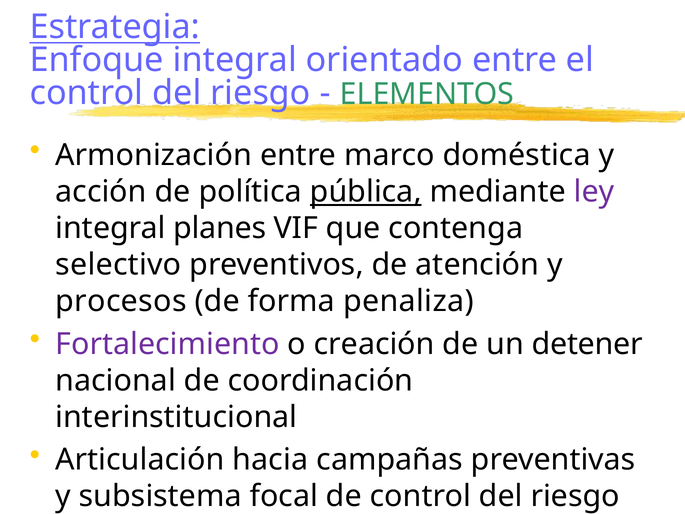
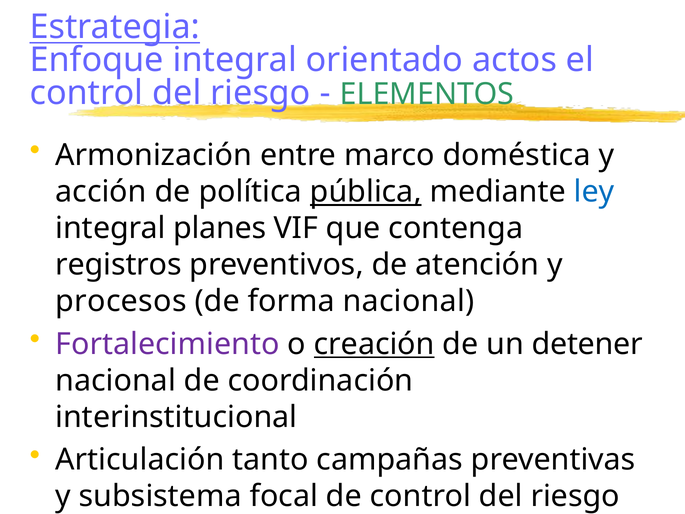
orientado entre: entre -> actos
ley colour: purple -> blue
selectivo: selectivo -> registros
forma penaliza: penaliza -> nacional
creación underline: none -> present
hacia: hacia -> tanto
